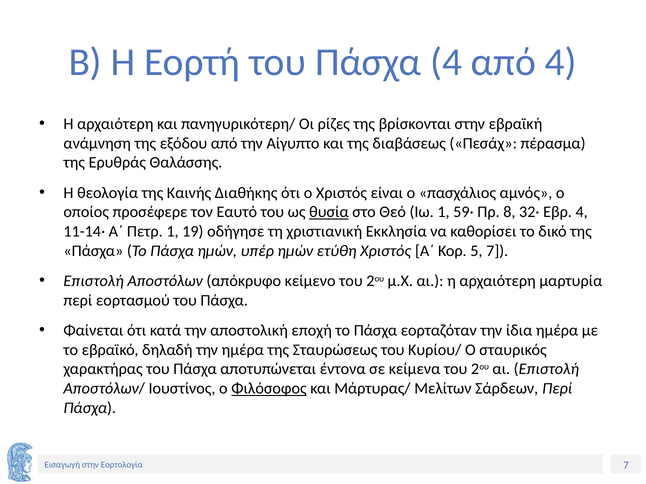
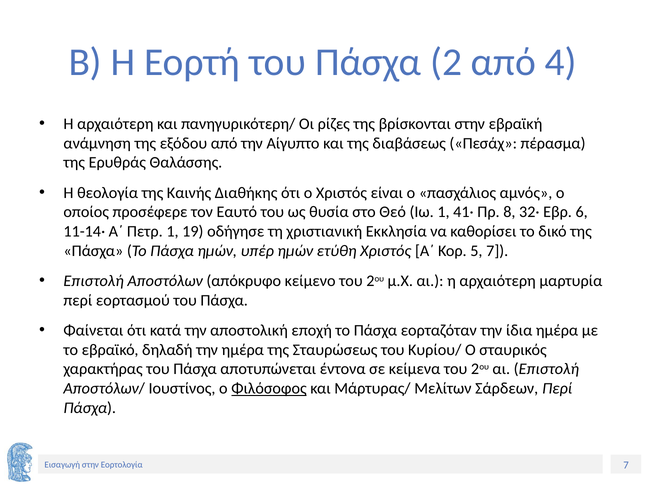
Πάσχα 4: 4 -> 2
θυσία underline: present -> none
59·: 59· -> 41·
Εβρ 4: 4 -> 6
